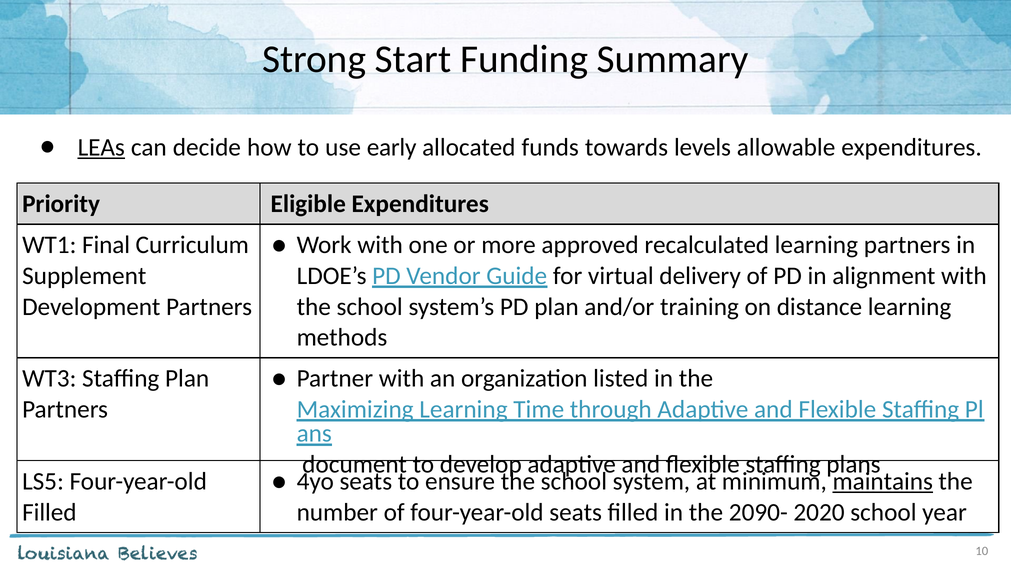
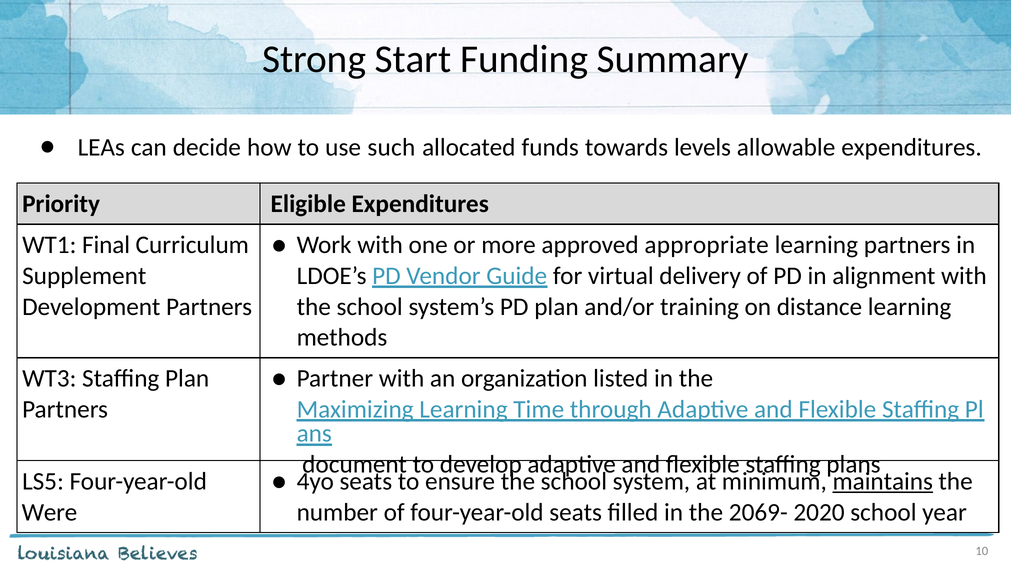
LEAs underline: present -> none
early: early -> such
recalculated: recalculated -> appropriate
Filled at (49, 512): Filled -> Were
2090-: 2090- -> 2069-
